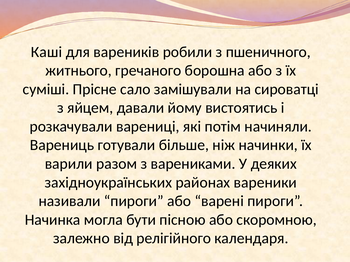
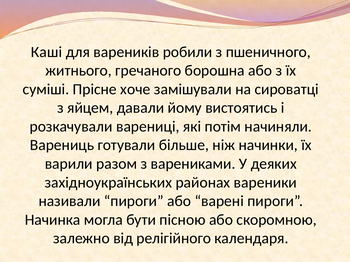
сало: сало -> хоче
